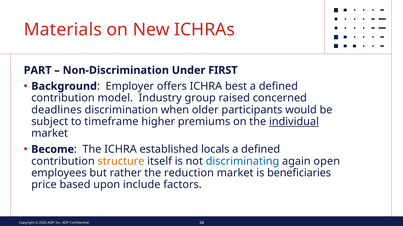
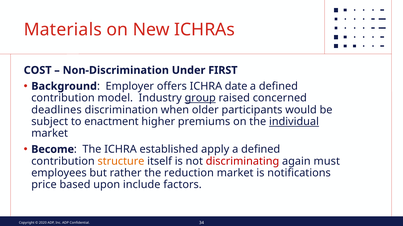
PART: PART -> COST
best: best -> date
group underline: none -> present
timeframe: timeframe -> enactment
locals: locals -> apply
discriminating colour: blue -> red
open: open -> must
beneficiaries: beneficiaries -> notifications
